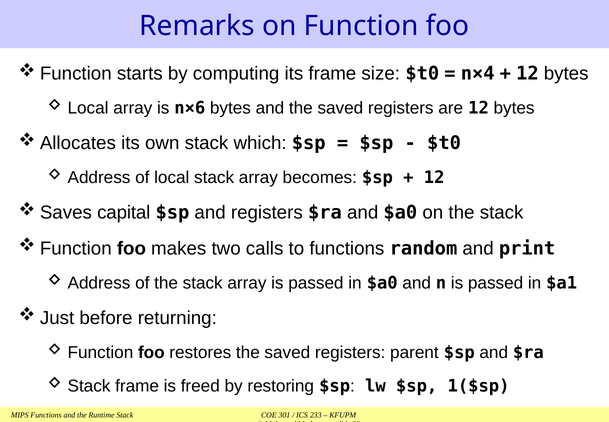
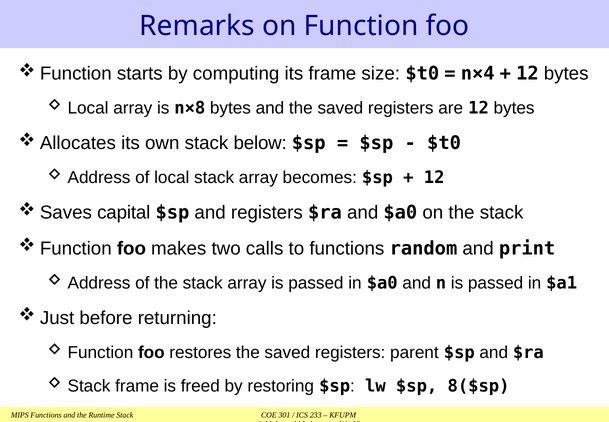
n×6: n×6 -> n×8
which: which -> below
1($sp: 1($sp -> 8($sp
